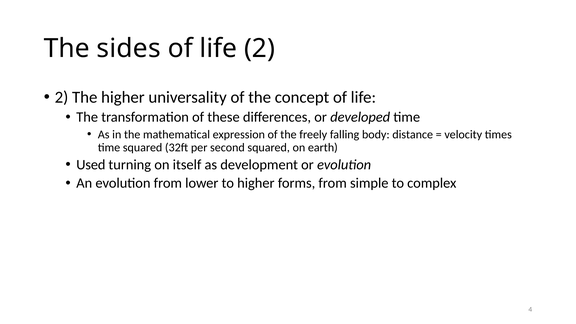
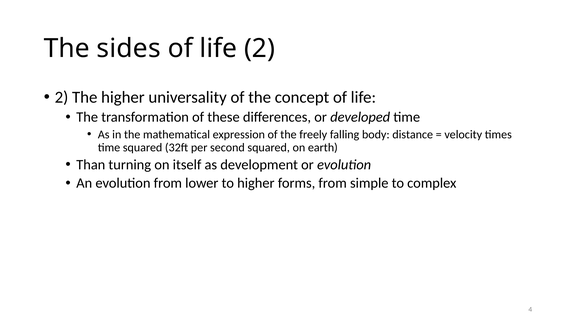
Used: Used -> Than
